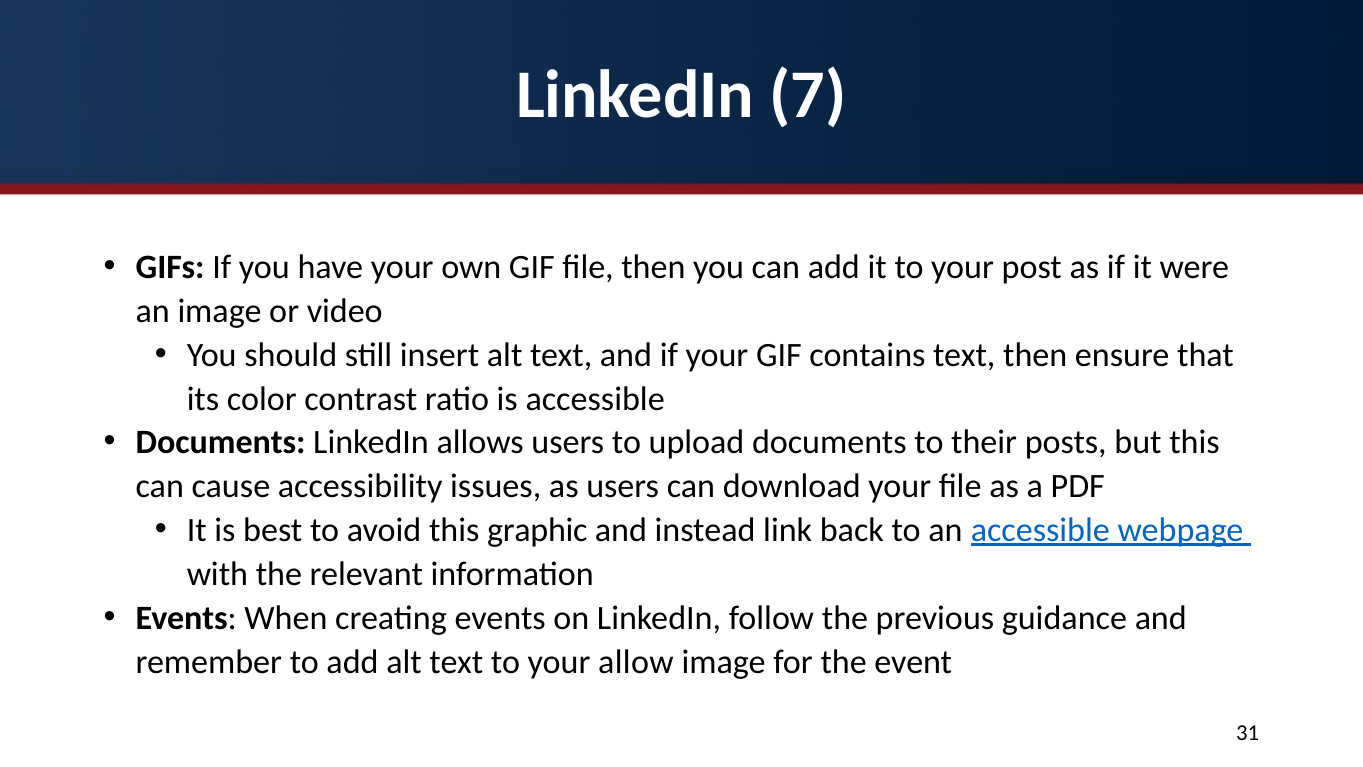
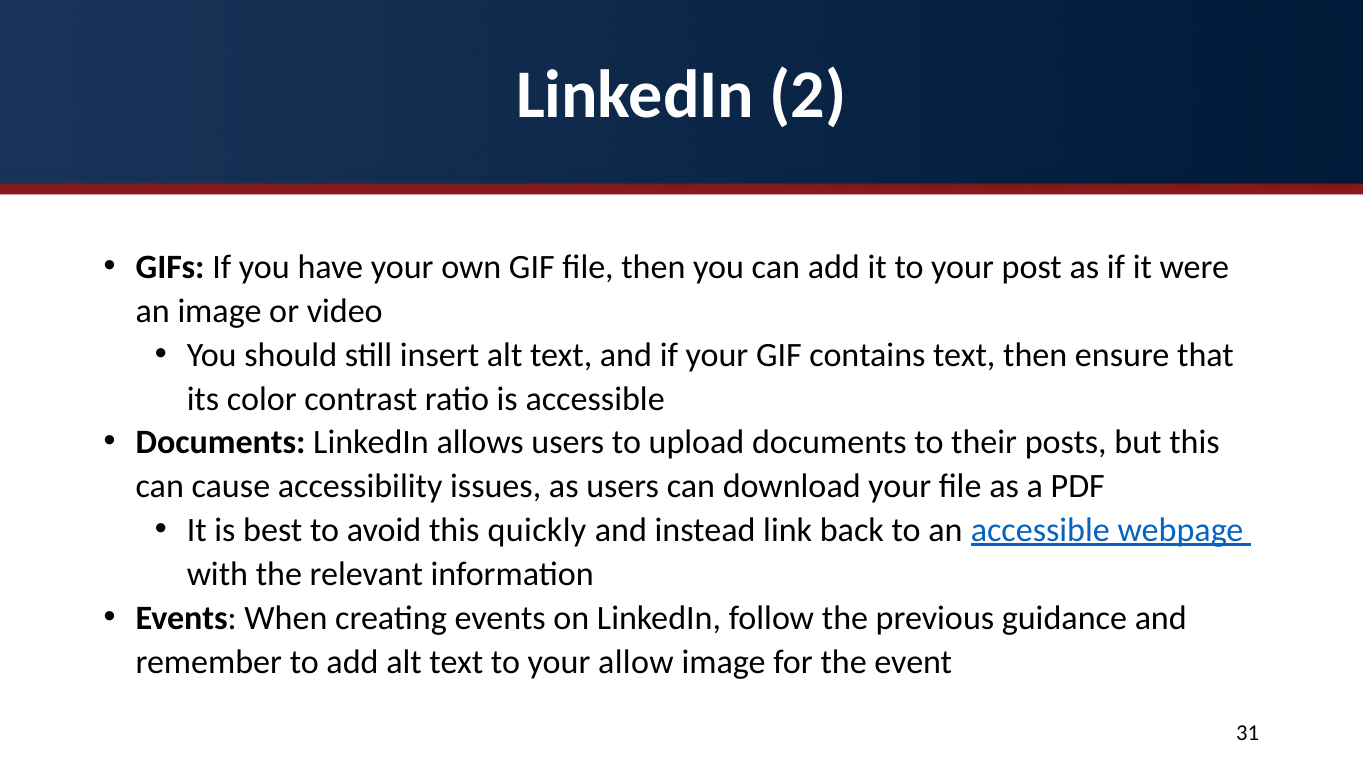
7: 7 -> 2
graphic: graphic -> quickly
